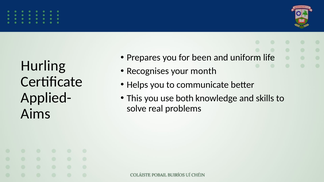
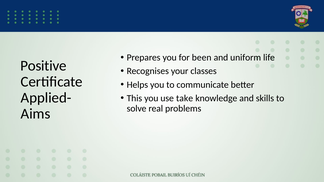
Hurling: Hurling -> Positive
month: month -> classes
both: both -> take
